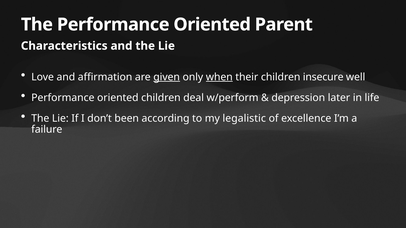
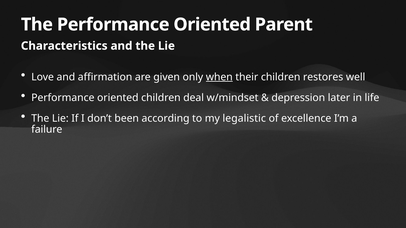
given underline: present -> none
insecure: insecure -> restores
w/perform: w/perform -> w/mindset
